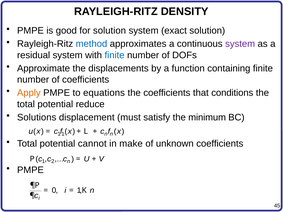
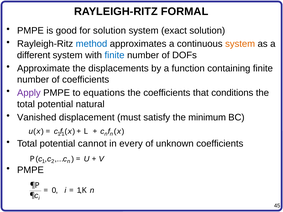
DENSITY: DENSITY -> FORMAL
system at (240, 44) colour: purple -> orange
residual: residual -> different
Apply colour: orange -> purple
reduce: reduce -> natural
Solutions: Solutions -> Vanished
make: make -> every
